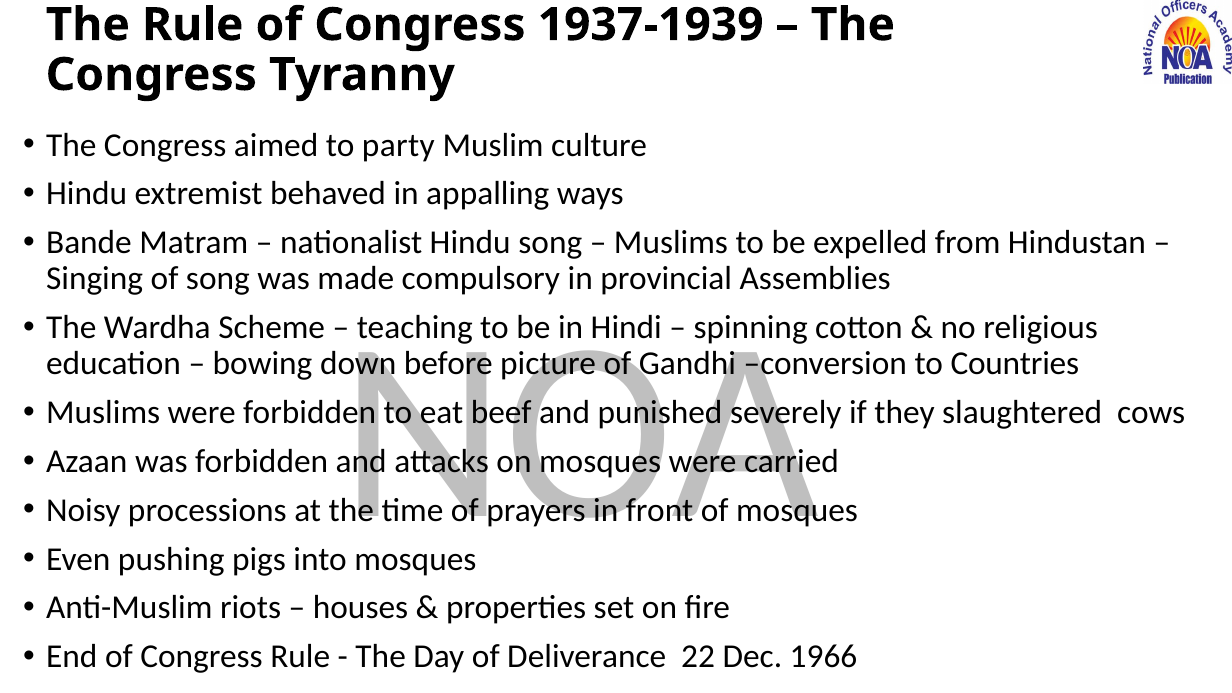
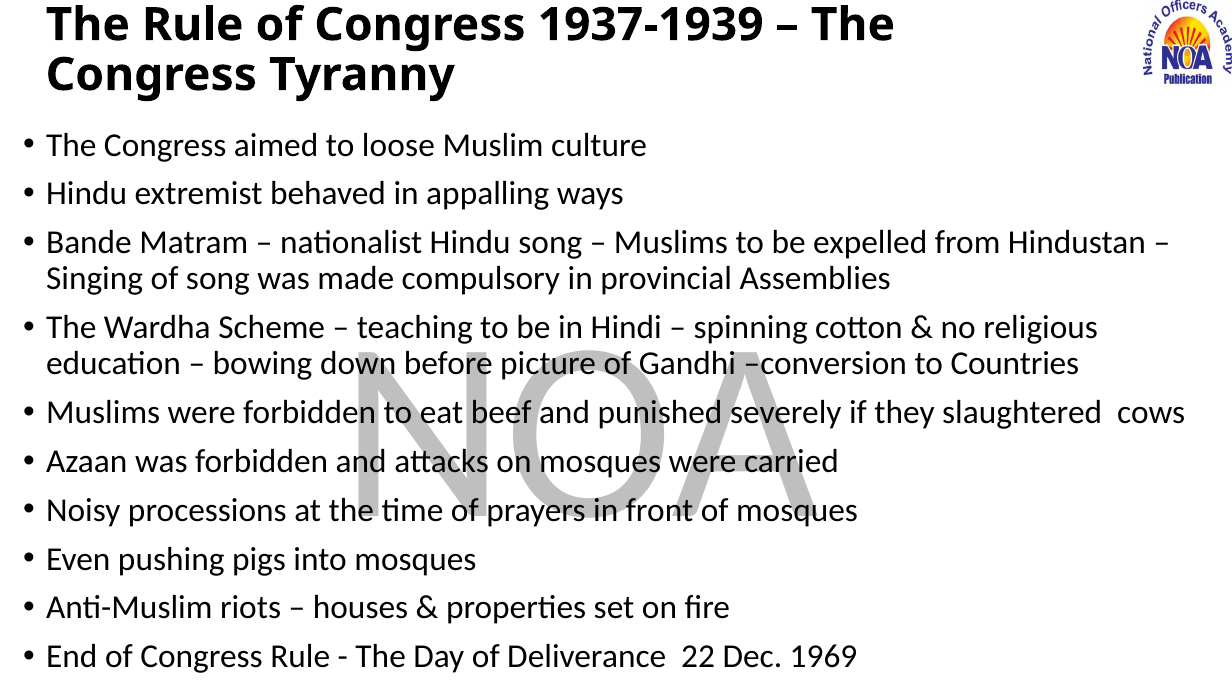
party: party -> loose
1966: 1966 -> 1969
